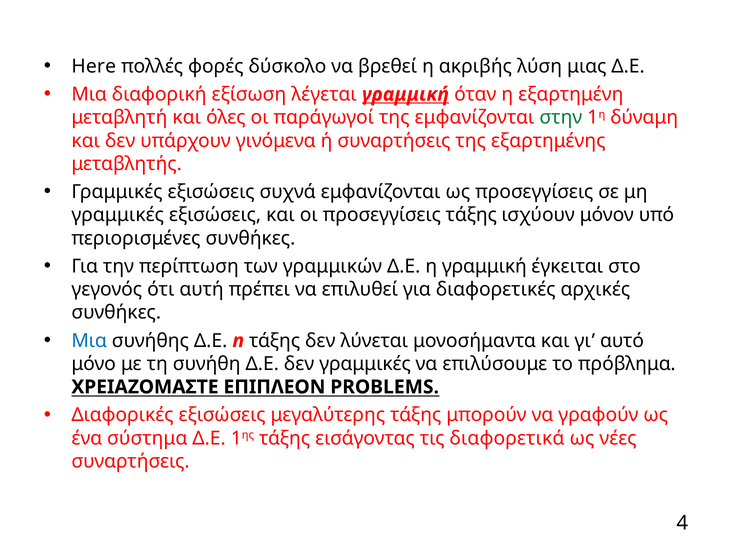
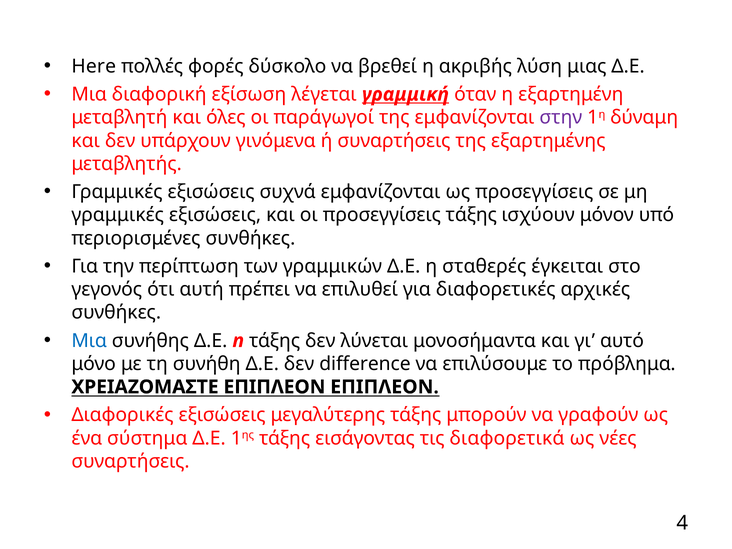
στην colour: green -> purple
η γραμμική: γραμμική -> σταθερές
δεν γραμμικές: γραμμικές -> difference
ΕΠΙΠΛΕΟΝ PROBLEMS: PROBLEMS -> ΕΠΙΠΛΕΟΝ
